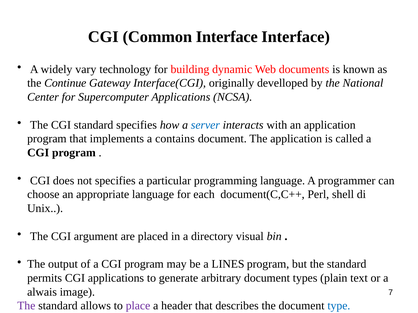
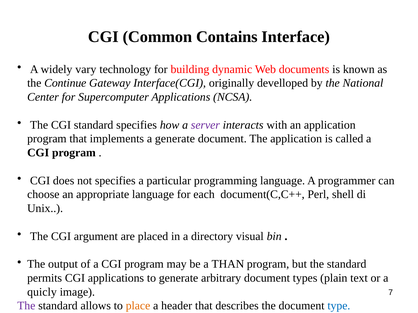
Common Interface: Interface -> Contains
server colour: blue -> purple
a contains: contains -> generate
LINES: LINES -> THAN
alwais: alwais -> quicly
place colour: purple -> orange
